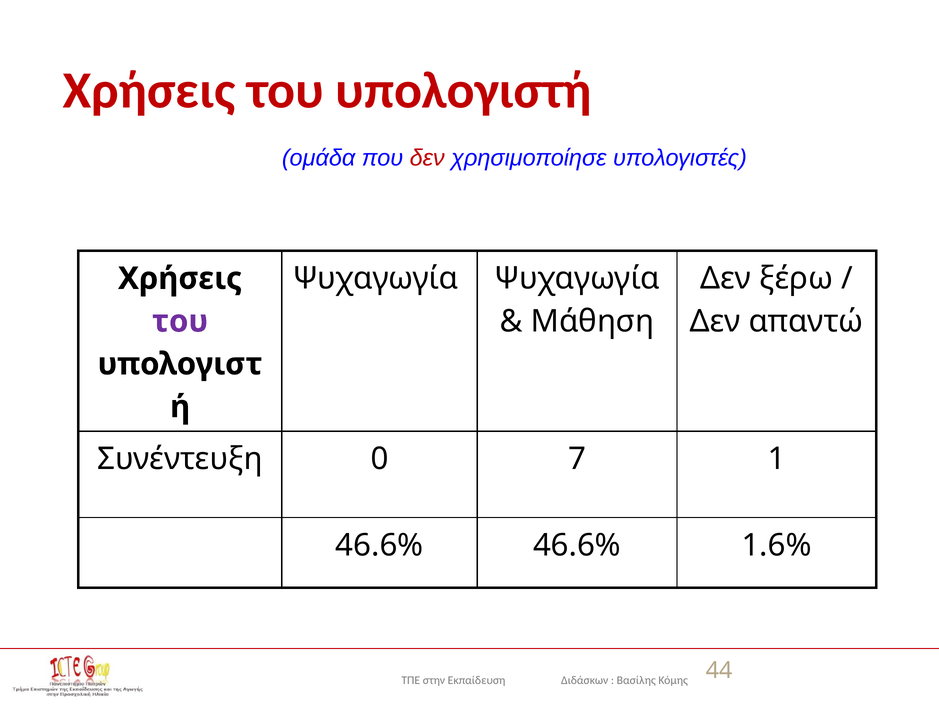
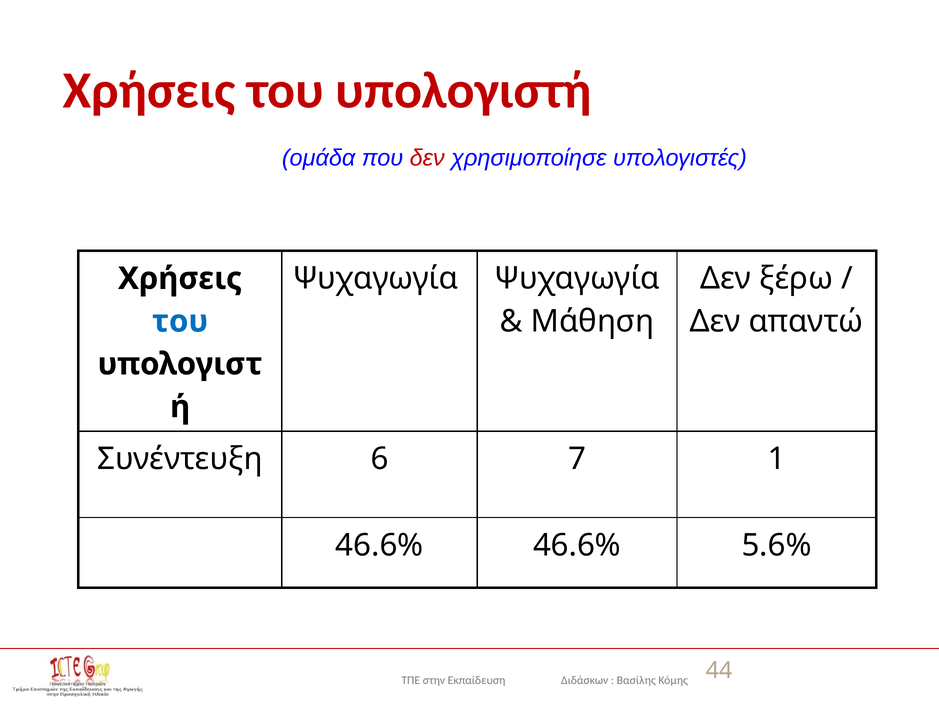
του at (180, 321) colour: purple -> blue
0: 0 -> 6
1.6%: 1.6% -> 5.6%
